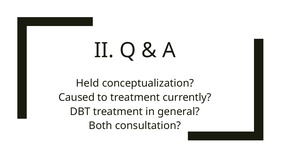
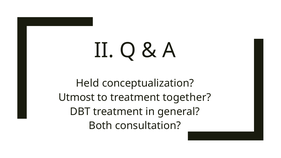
Caused: Caused -> Utmost
currently: currently -> together
